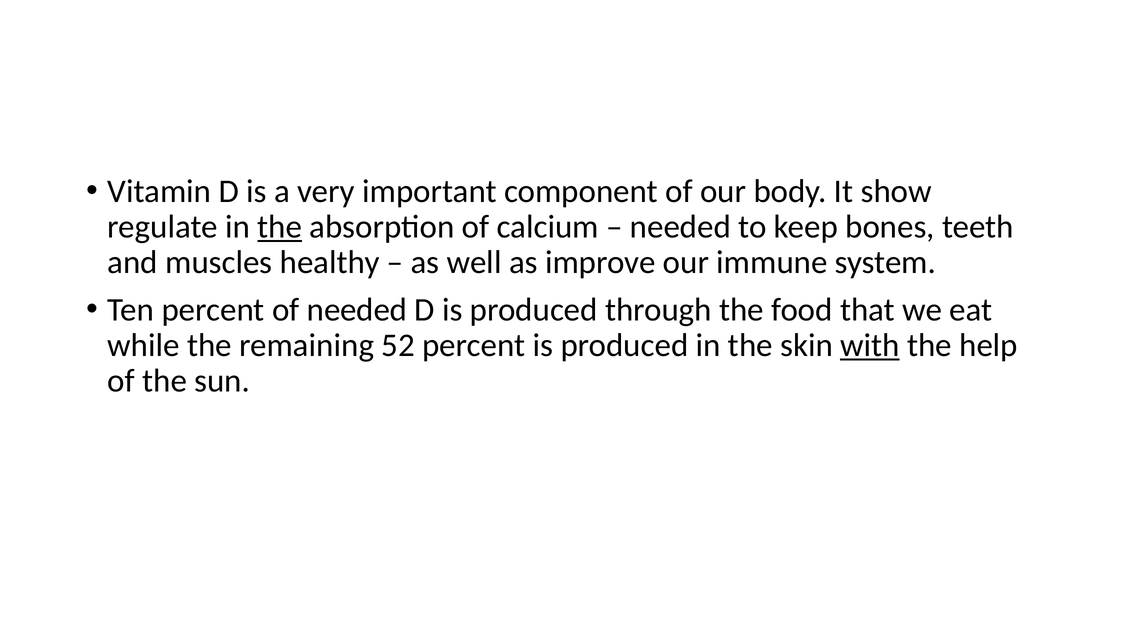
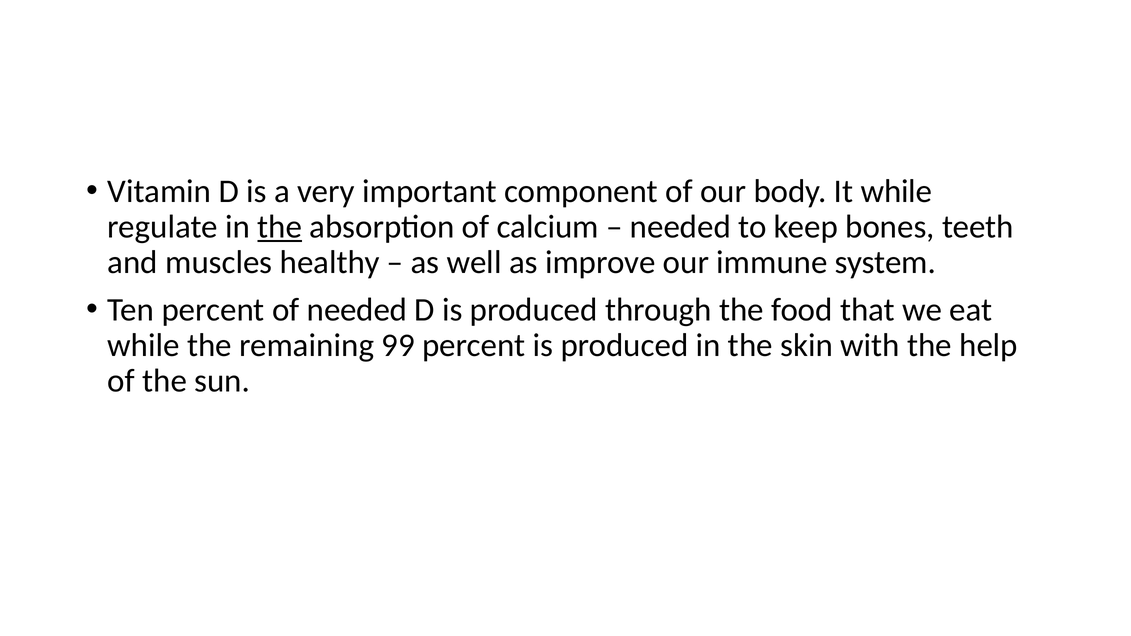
It show: show -> while
52: 52 -> 99
with underline: present -> none
